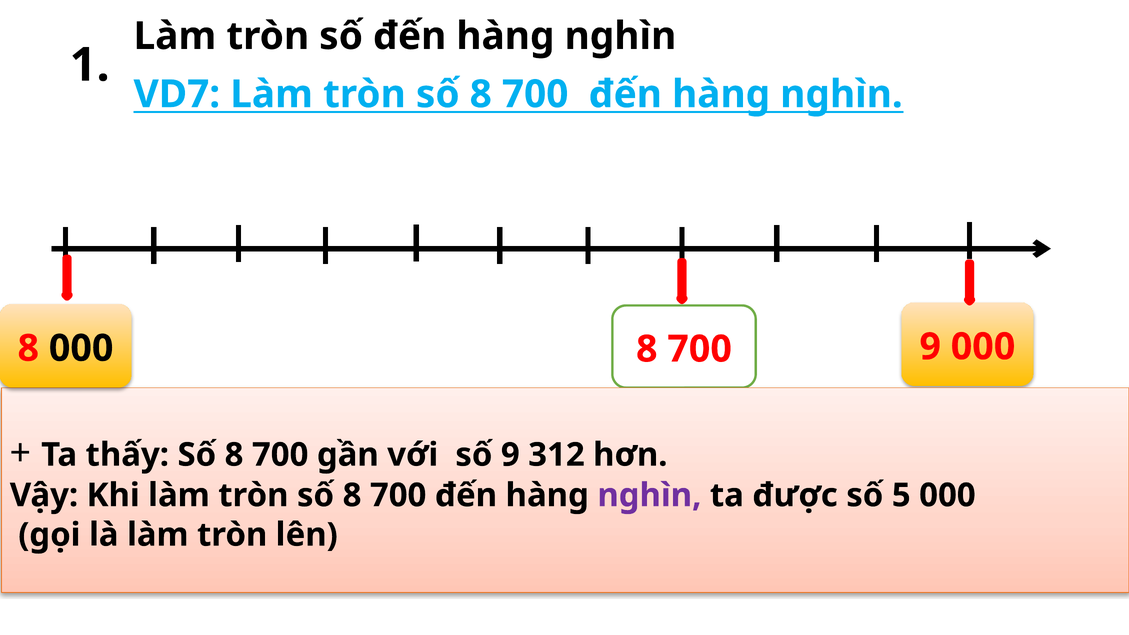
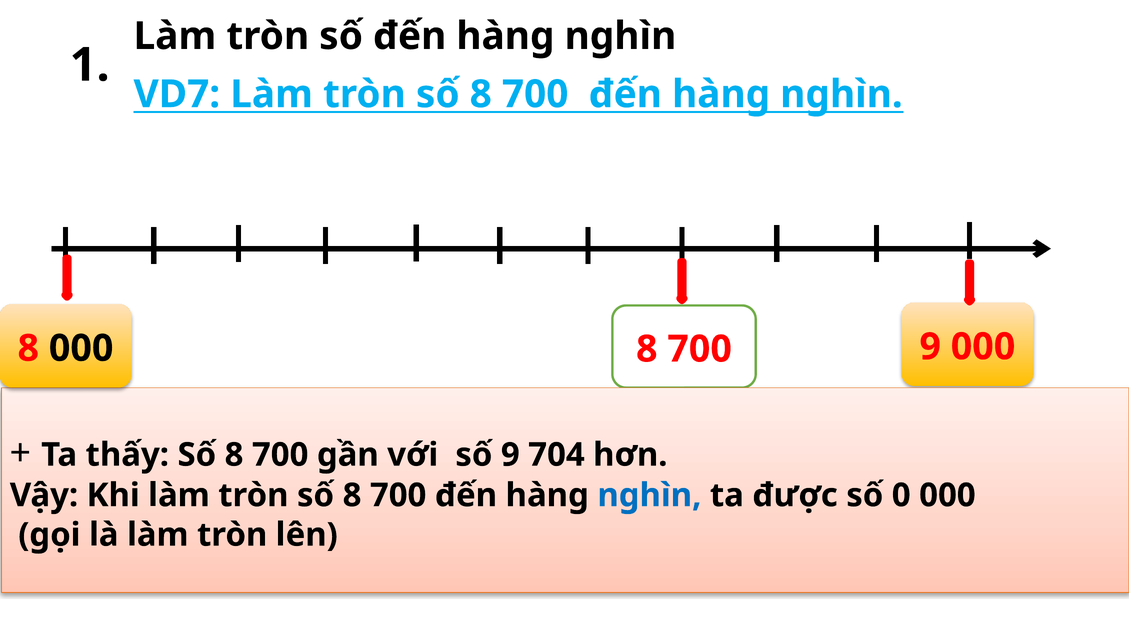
312: 312 -> 704
nghìn at (649, 495) colour: purple -> blue
5: 5 -> 0
